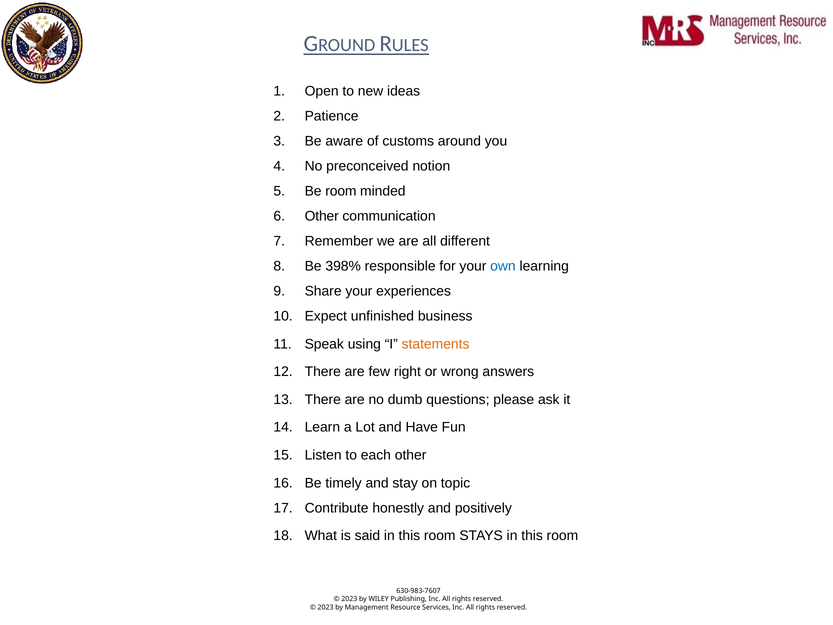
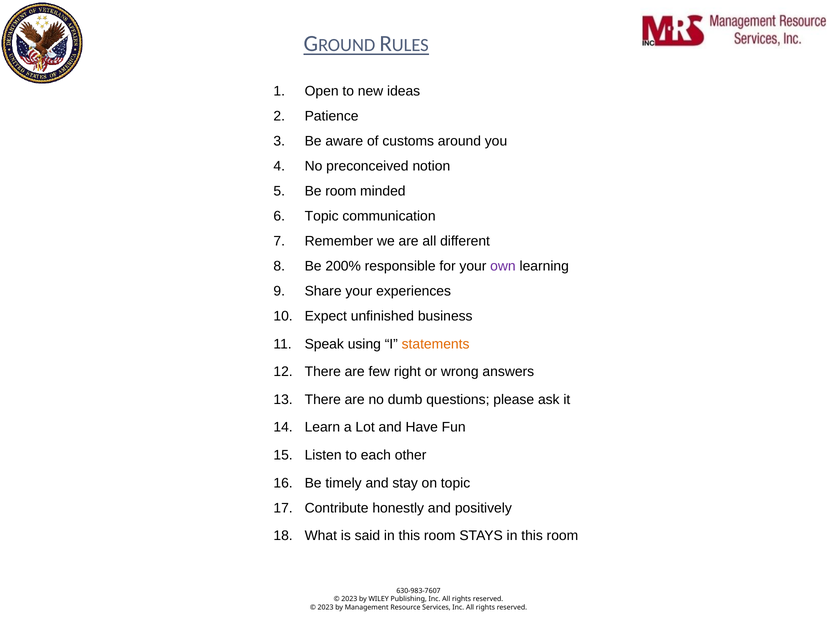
Other at (322, 216): Other -> Topic
398%: 398% -> 200%
own colour: blue -> purple
